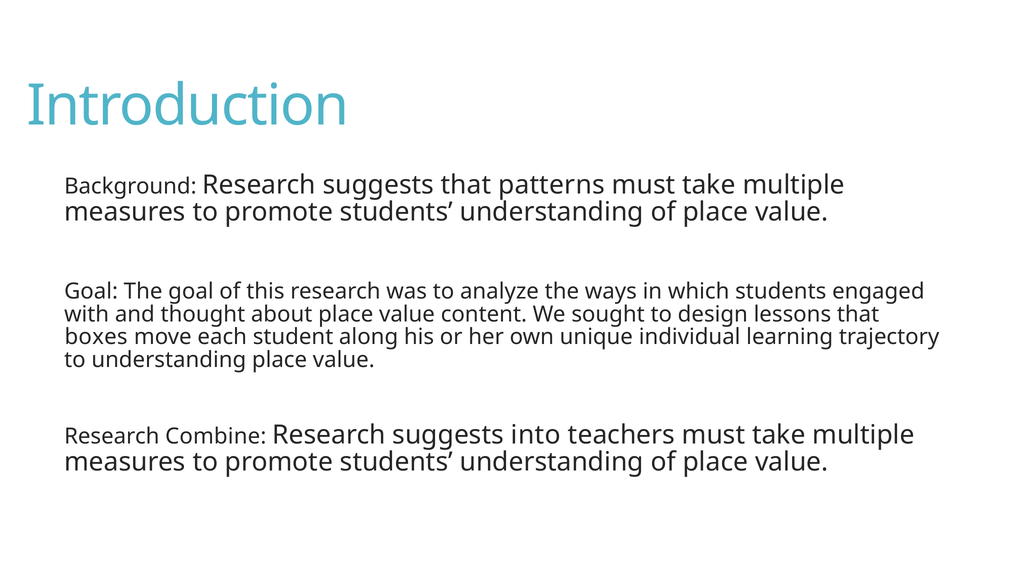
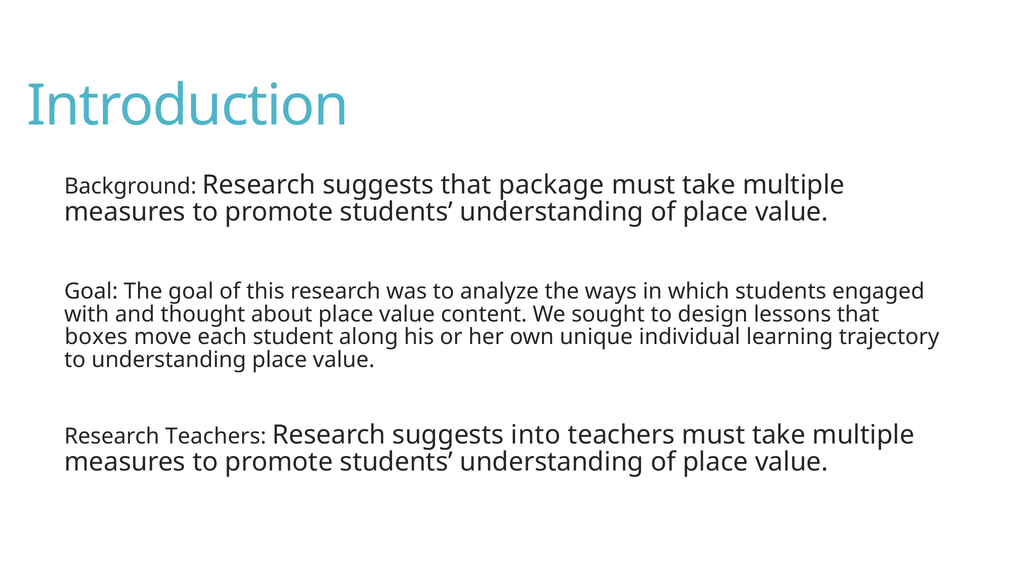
patterns: patterns -> package
Research Combine: Combine -> Teachers
